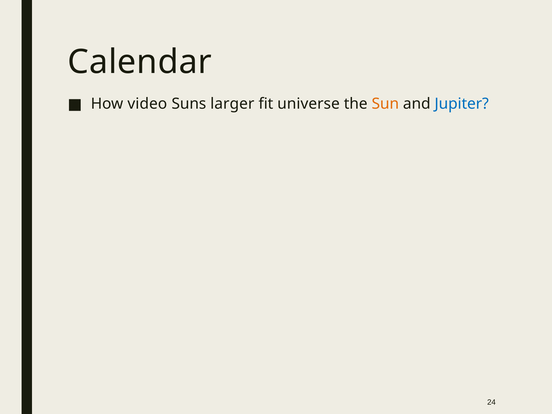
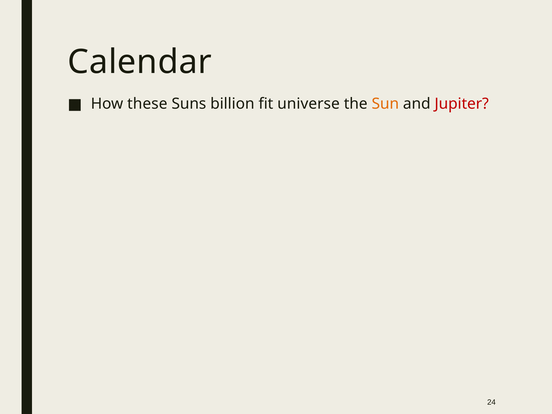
video: video -> these
larger: larger -> billion
Jupiter colour: blue -> red
